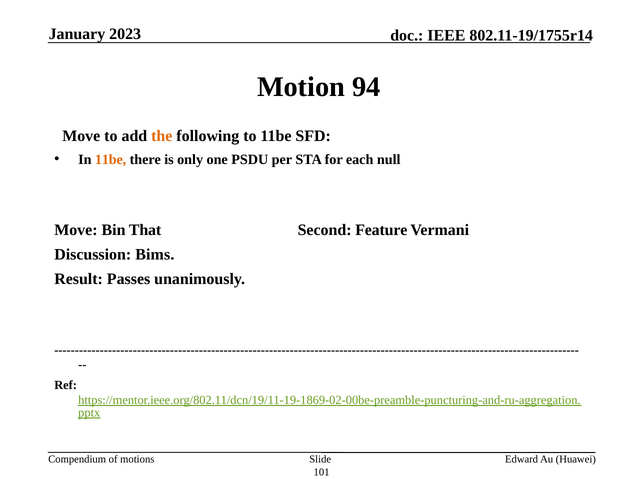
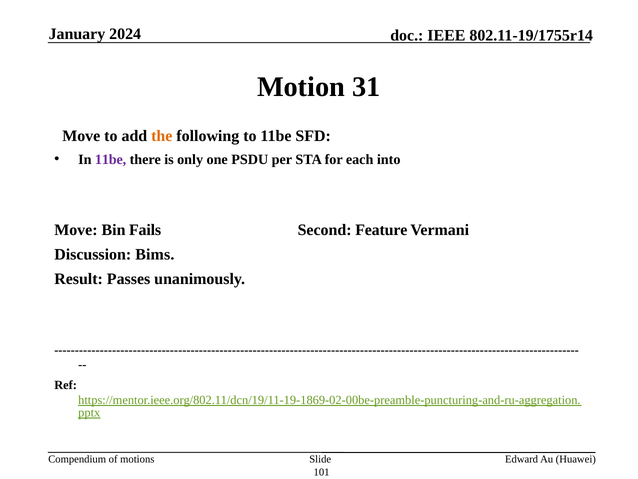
2023: 2023 -> 2024
94: 94 -> 31
11be at (111, 159) colour: orange -> purple
null: null -> into
That: That -> Fails
